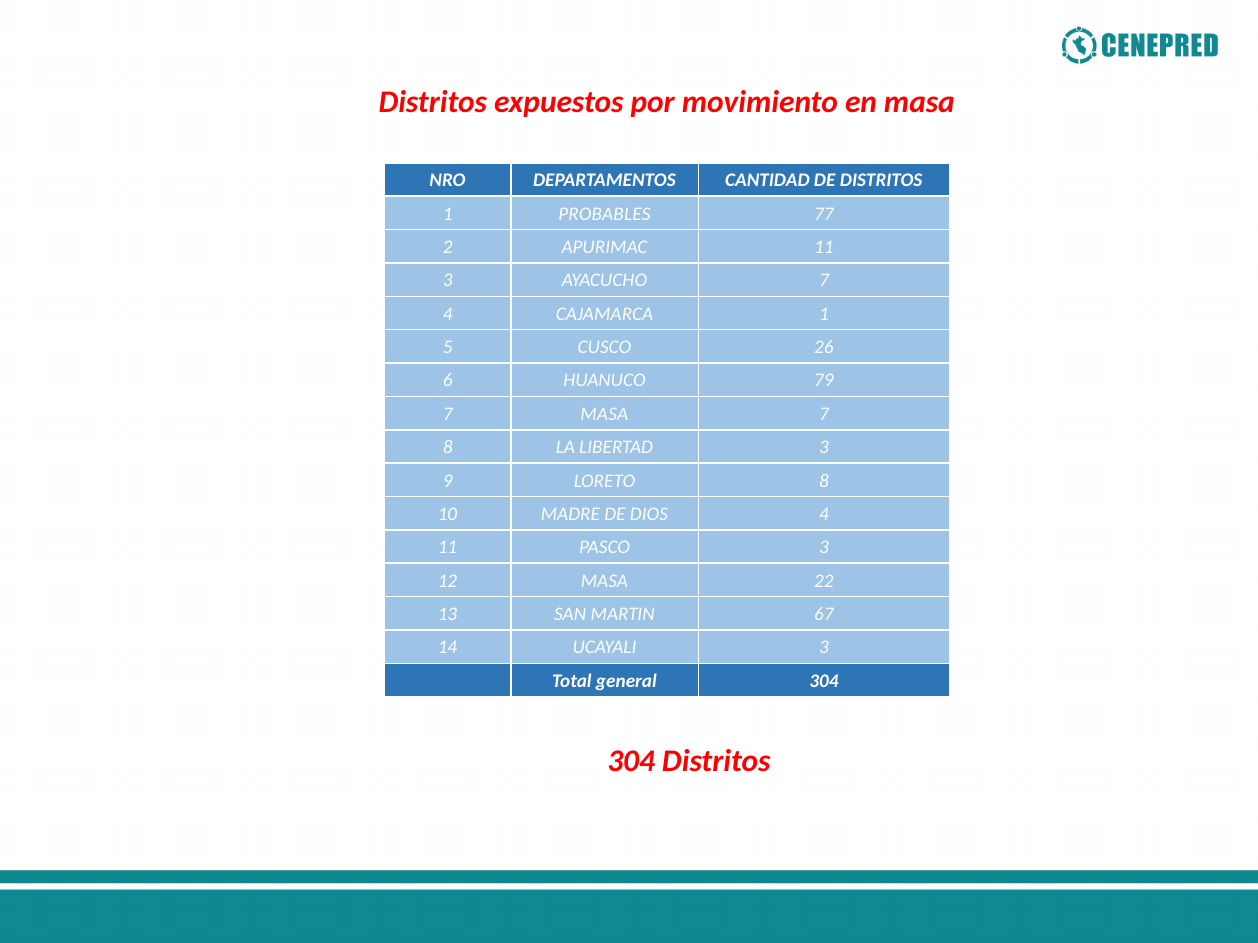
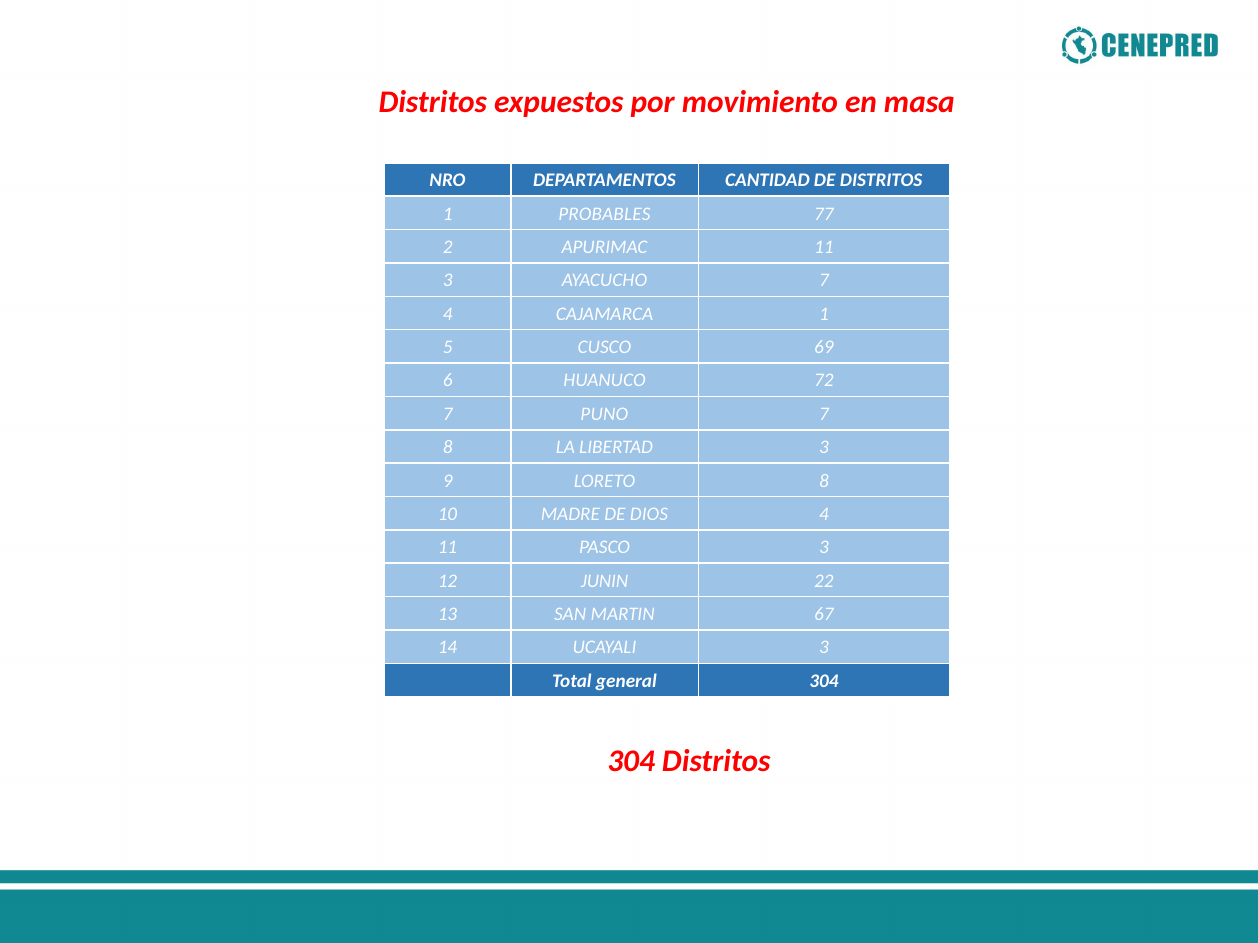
26: 26 -> 69
79: 79 -> 72
7 MASA: MASA -> PUNO
12 MASA: MASA -> JUNIN
